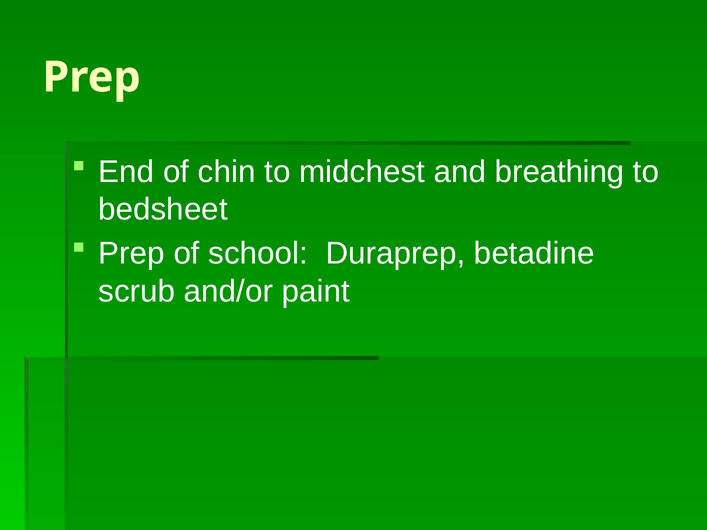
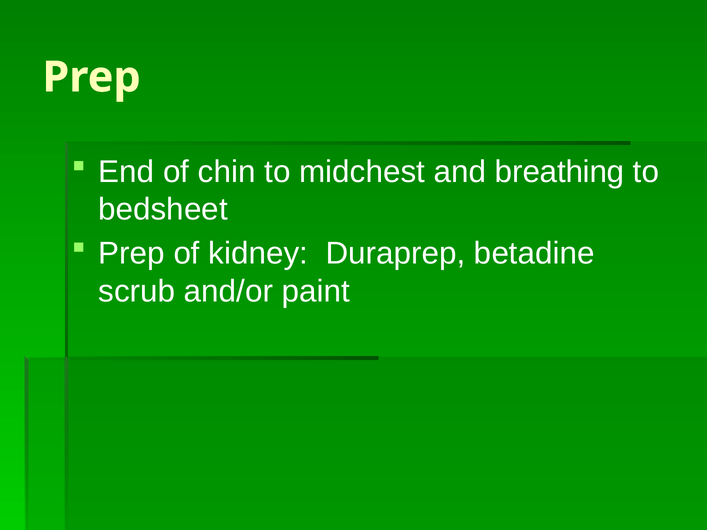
school: school -> kidney
